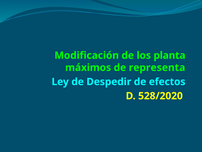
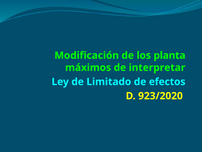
representa: representa -> interpretar
Despedir: Despedir -> Limitado
528/2020: 528/2020 -> 923/2020
